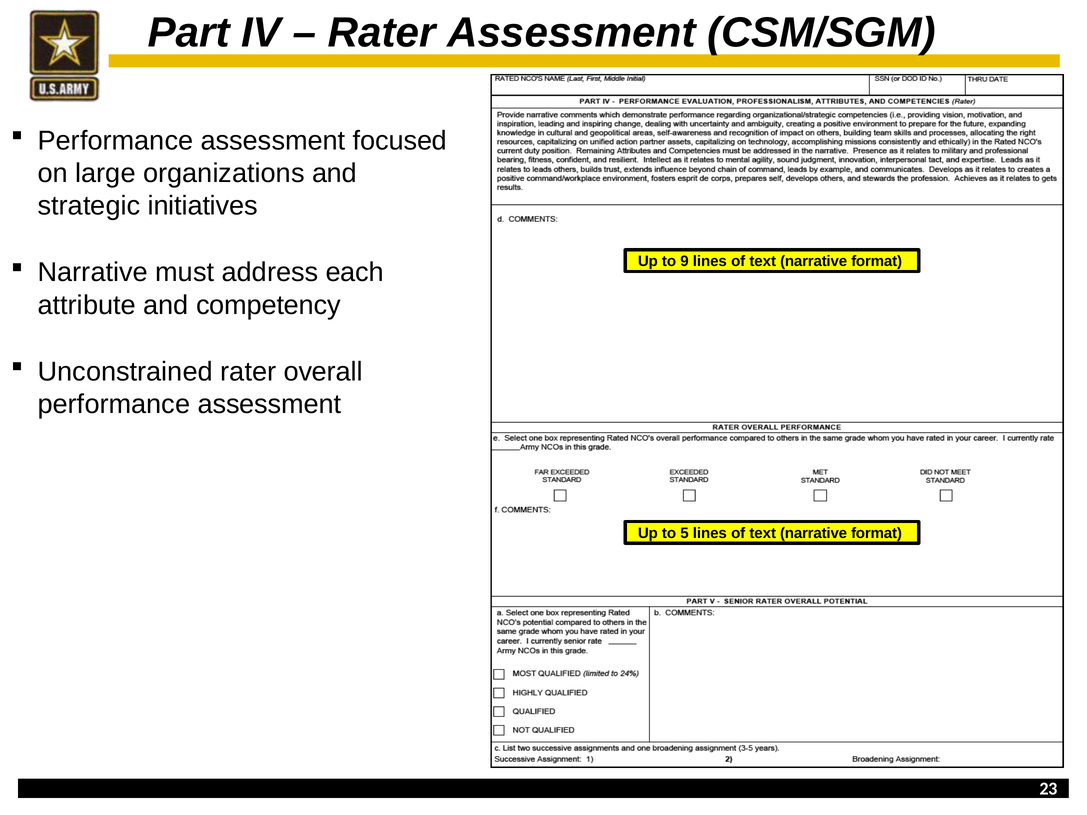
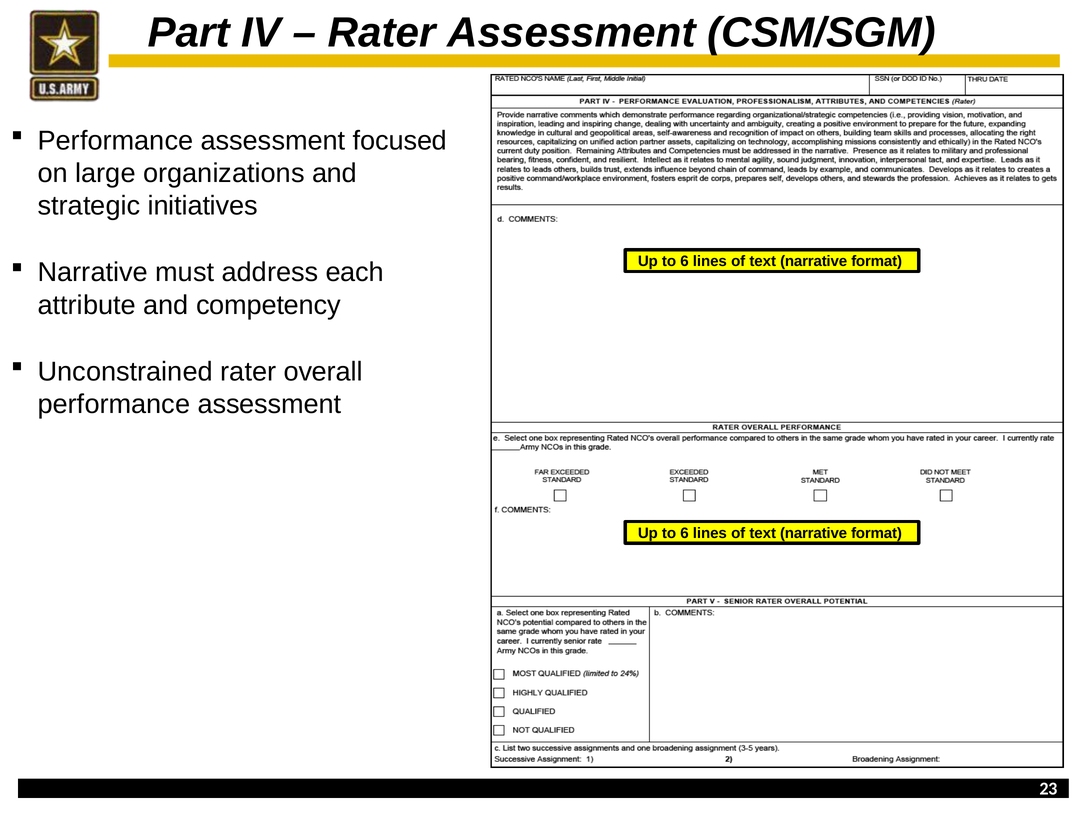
9 at (684, 261): 9 -> 6
5 at (684, 533): 5 -> 6
